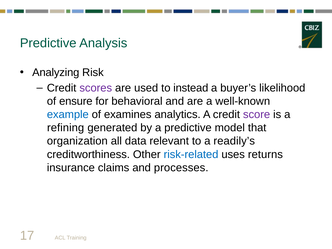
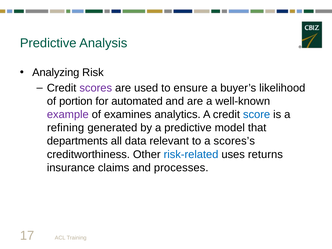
instead: instead -> ensure
ensure: ensure -> portion
behavioral: behavioral -> automated
example colour: blue -> purple
score colour: purple -> blue
organization: organization -> departments
readily’s: readily’s -> scores’s
